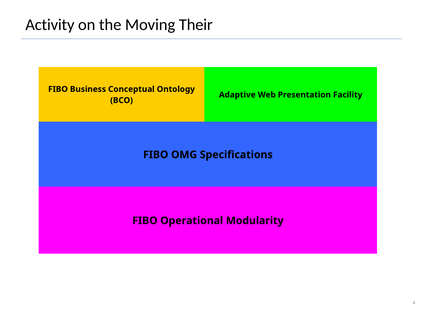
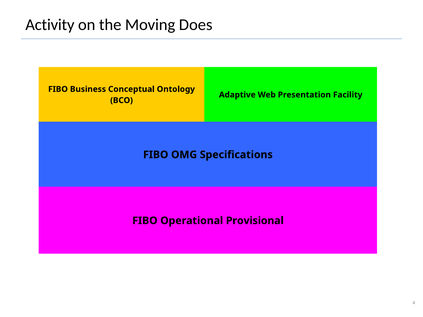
Their: Their -> Does
Modularity: Modularity -> Provisional
